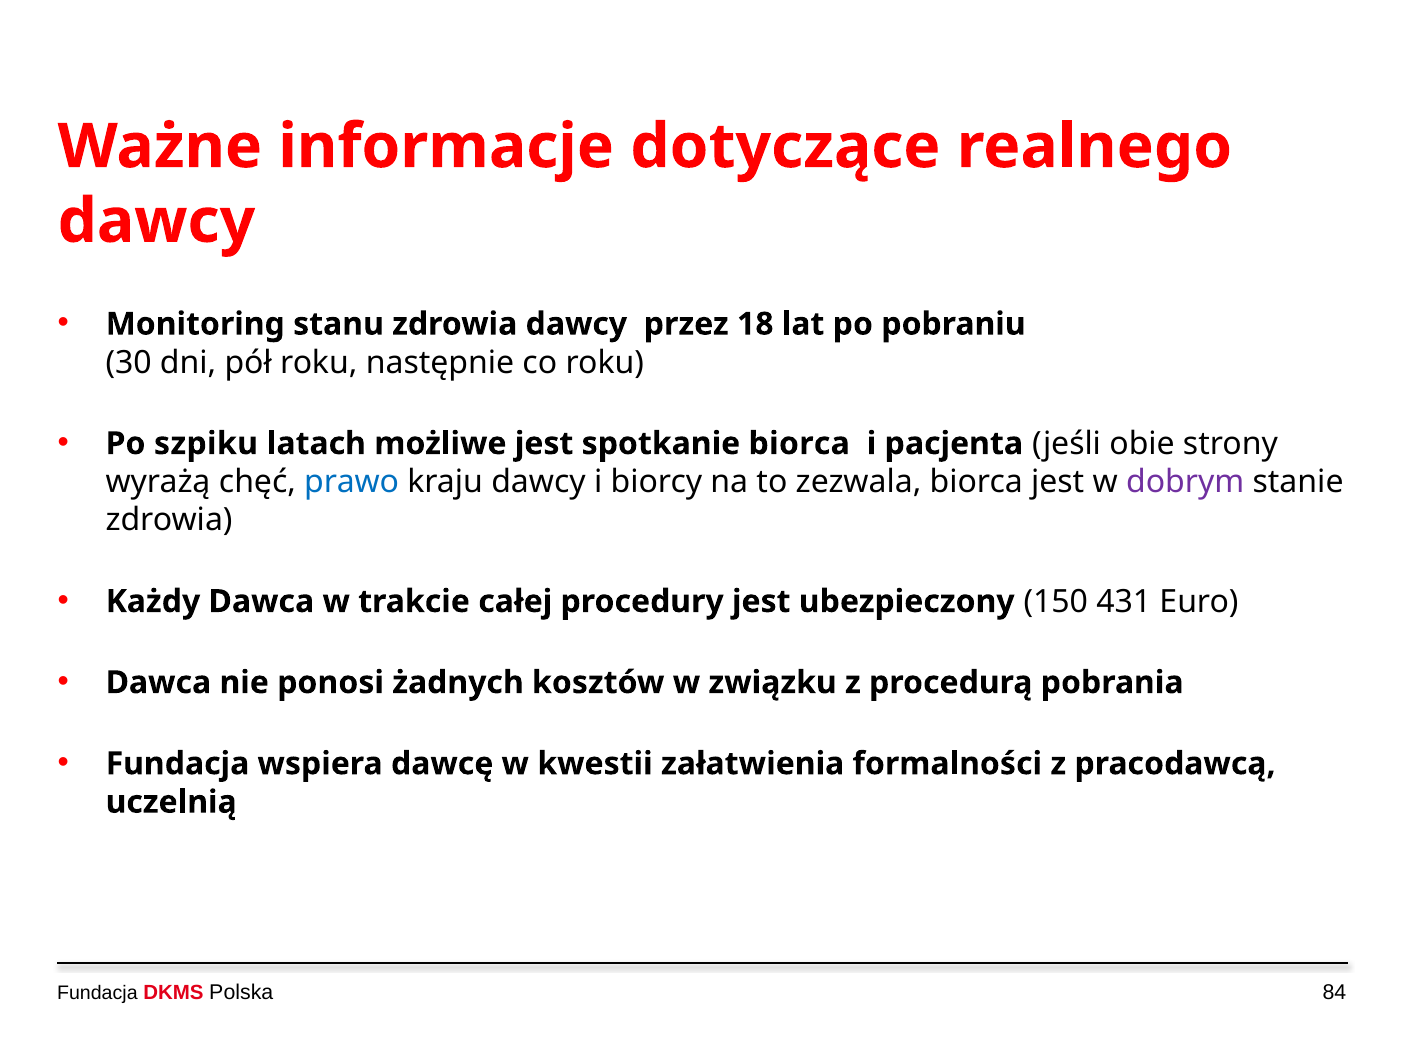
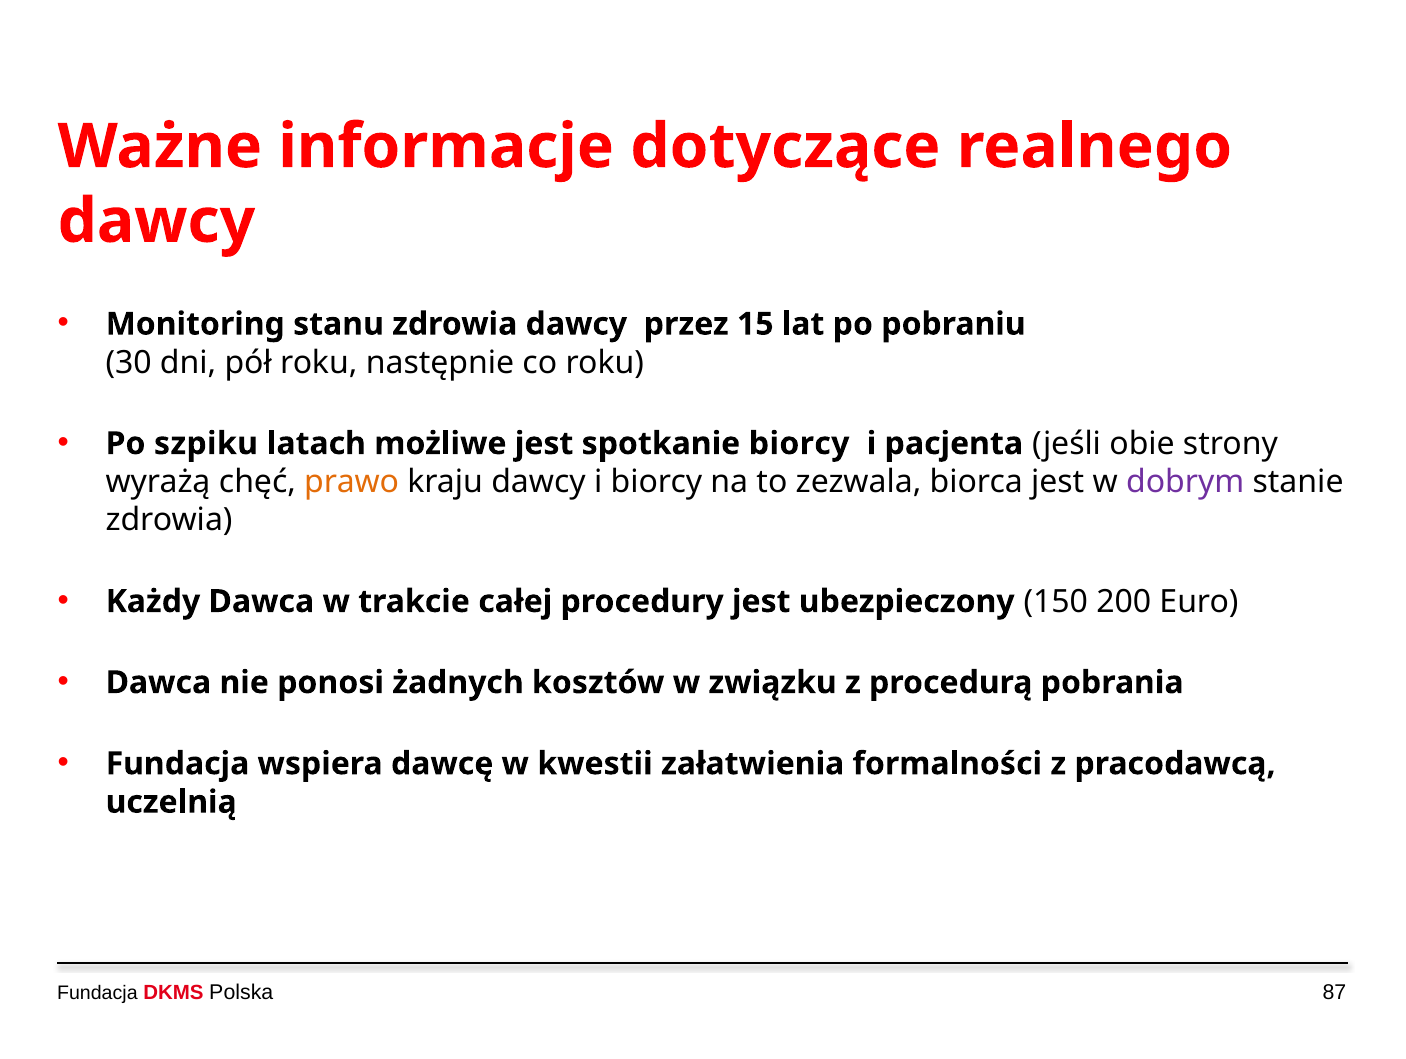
18: 18 -> 15
spotkanie biorca: biorca -> biorcy
prawo colour: blue -> orange
431: 431 -> 200
84: 84 -> 87
